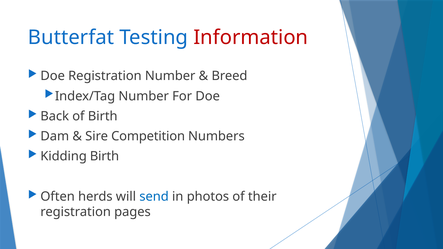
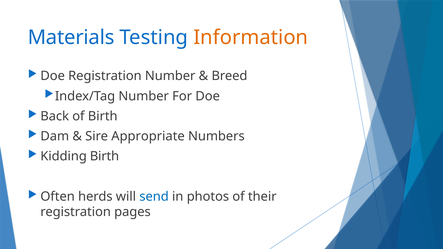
Butterfat: Butterfat -> Materials
Information colour: red -> orange
Competition: Competition -> Appropriate
